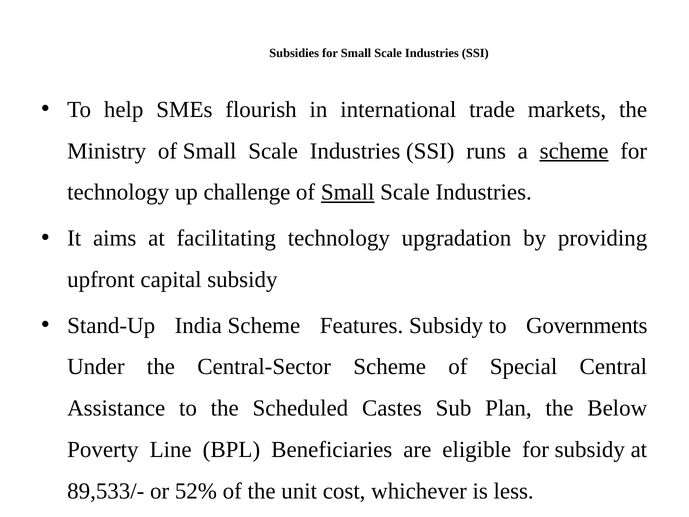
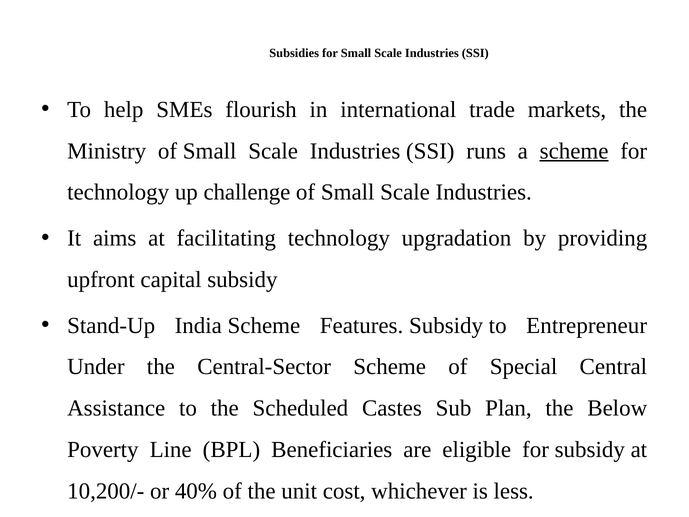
Small at (348, 192) underline: present -> none
Governments: Governments -> Entrepreneur
89,533/-: 89,533/- -> 10,200/-
52%: 52% -> 40%
